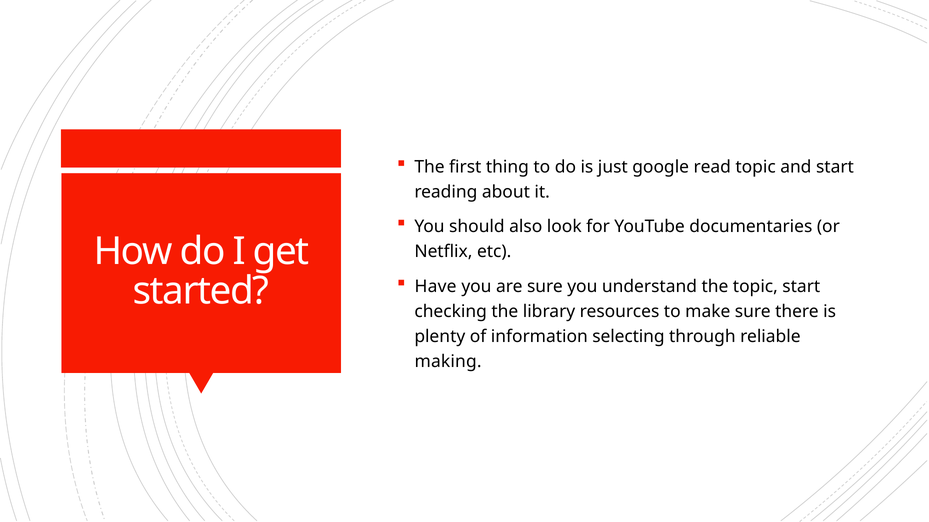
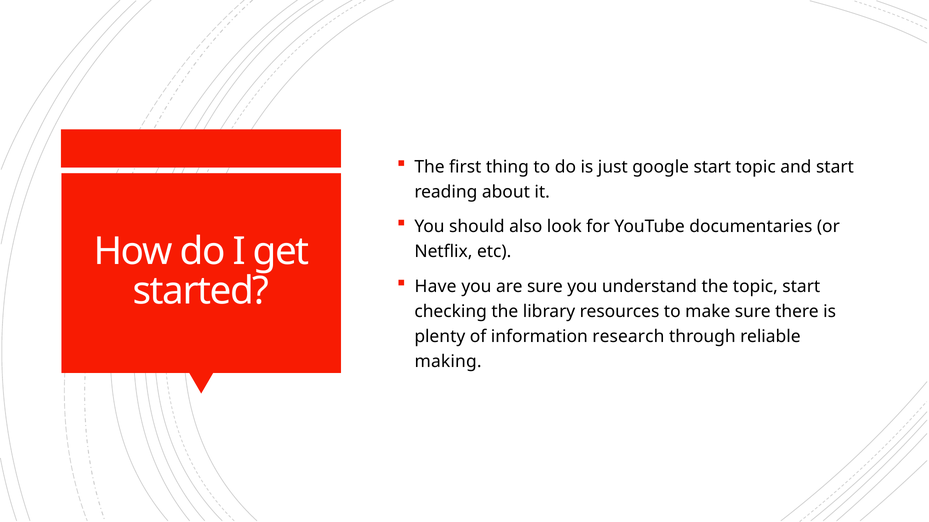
google read: read -> start
selecting: selecting -> research
